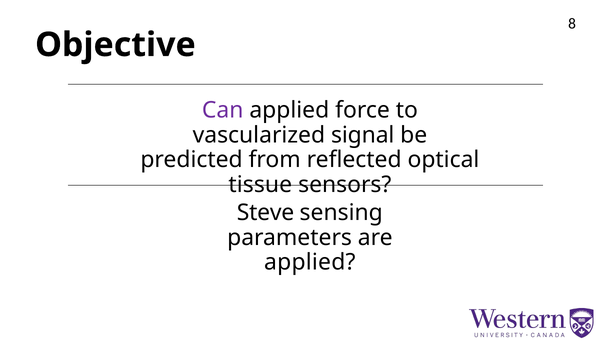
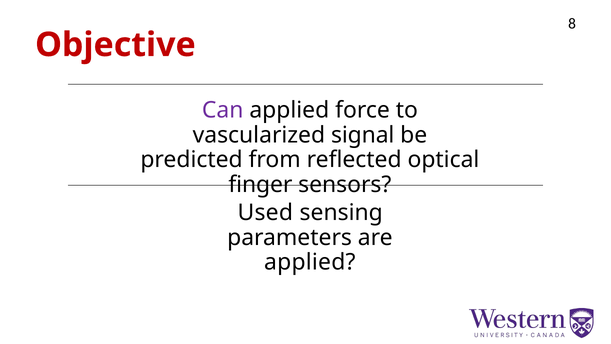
Objective colour: black -> red
tissue: tissue -> finger
Steve: Steve -> Used
